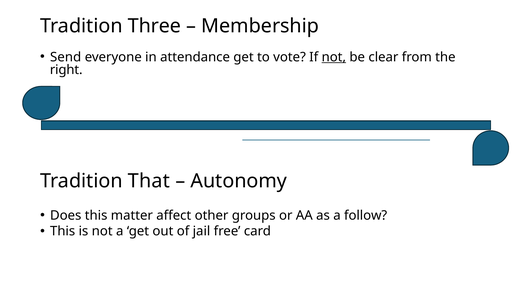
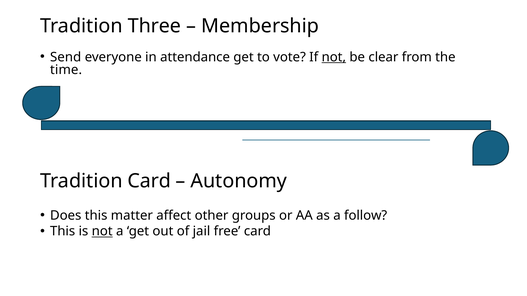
right: right -> time
Tradition That: That -> Card
not at (102, 232) underline: none -> present
